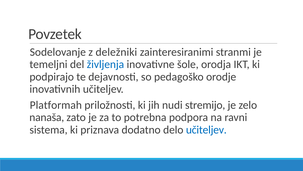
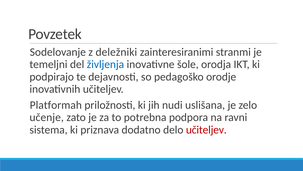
stremijo: stremijo -> uslišana
nanaša: nanaša -> učenje
učiteljev at (206, 129) colour: blue -> red
